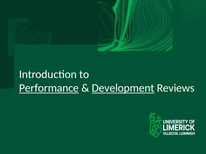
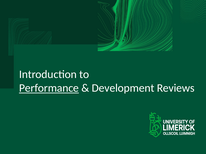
Development underline: present -> none
